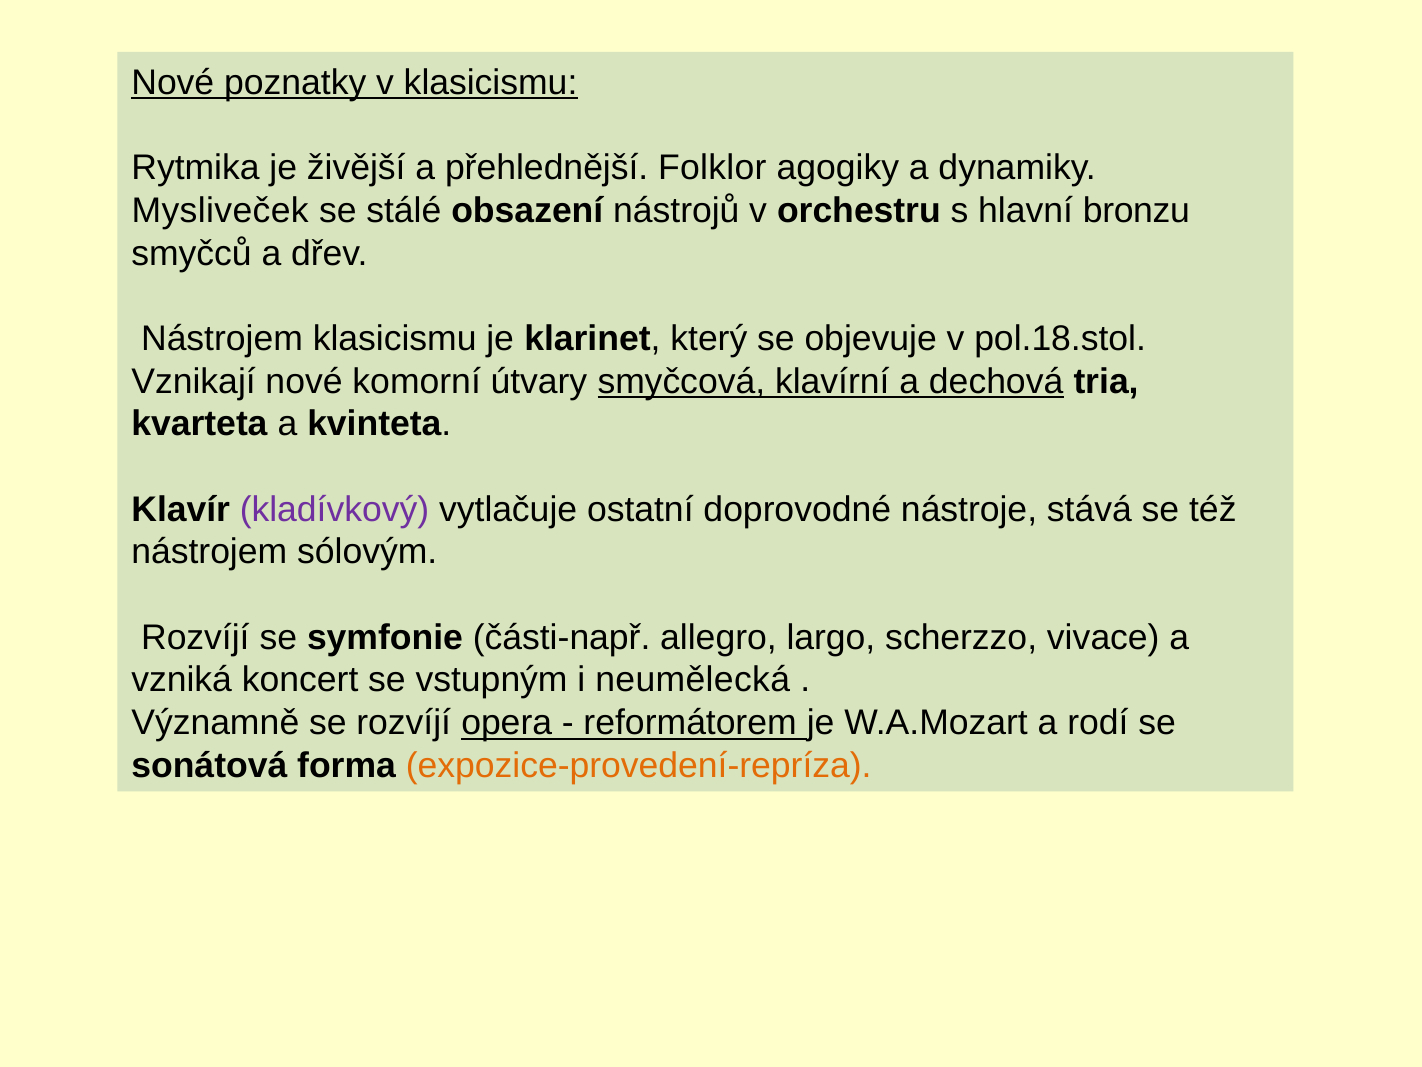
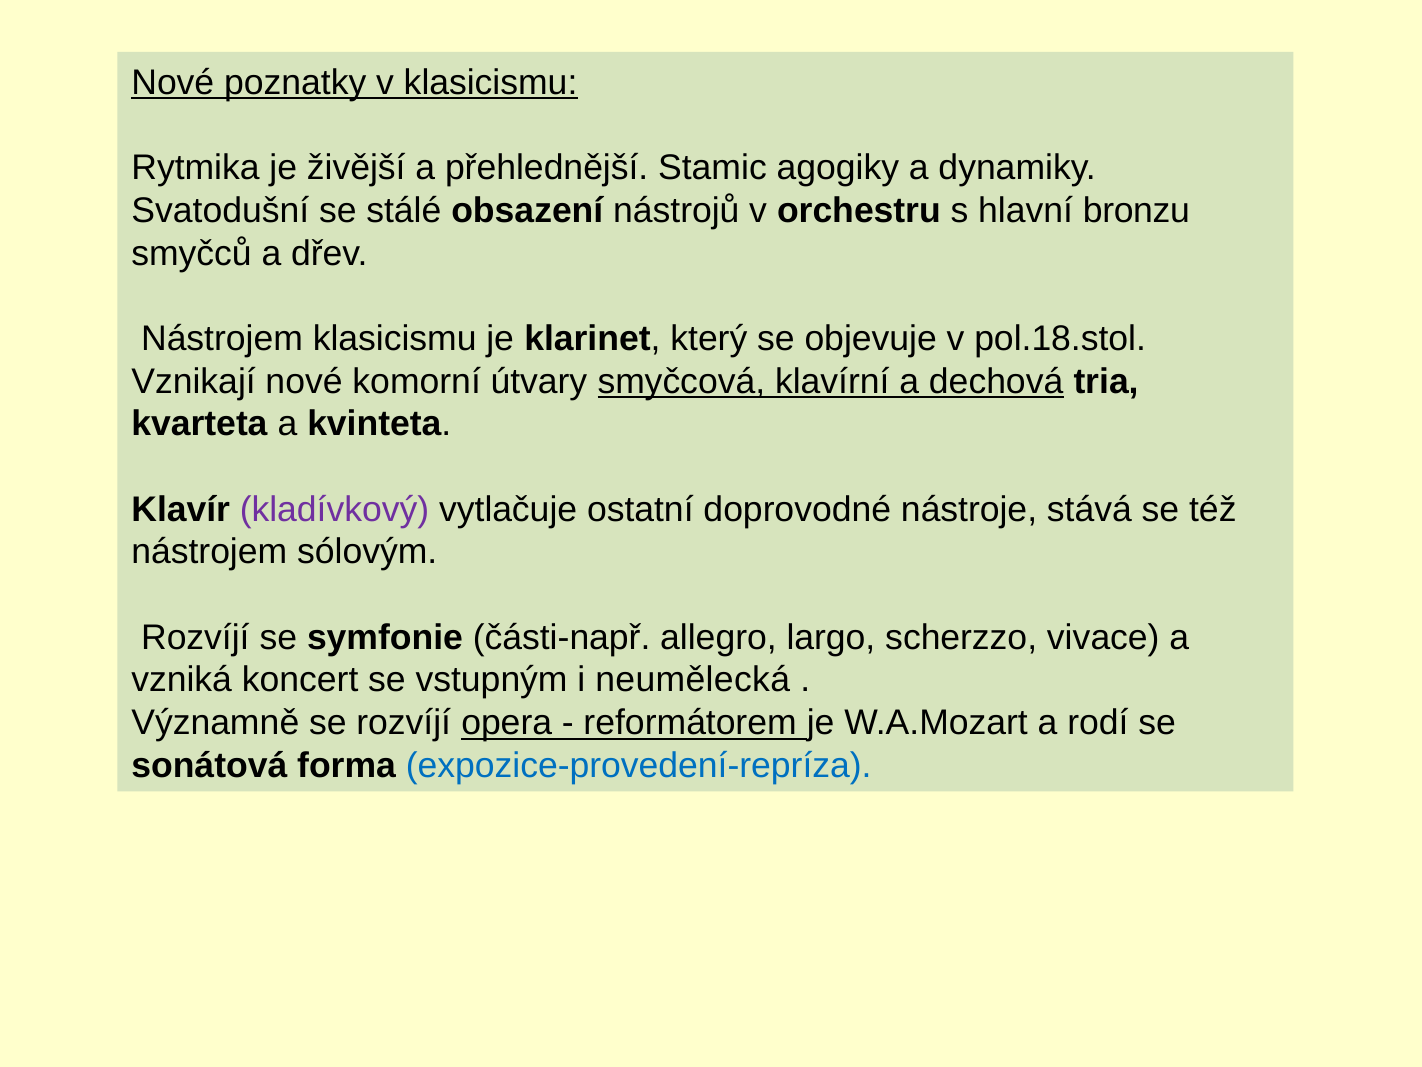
Folklor: Folklor -> Stamic
Mysliveček: Mysliveček -> Svatodušní
expozice-provedení-repríza colour: orange -> blue
